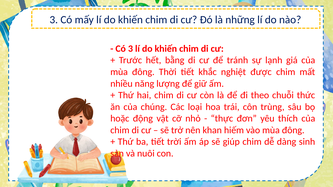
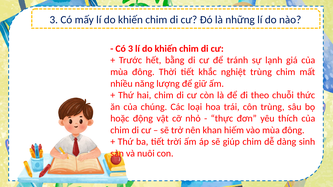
nghiệt được: được -> trùng
